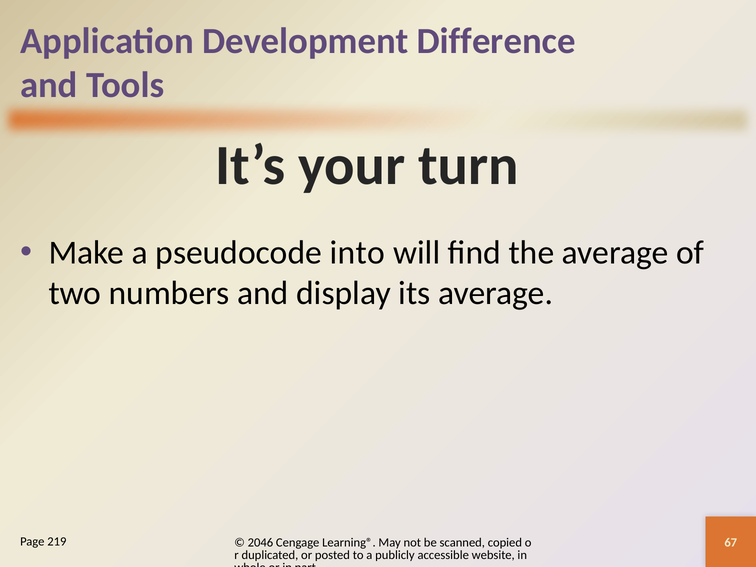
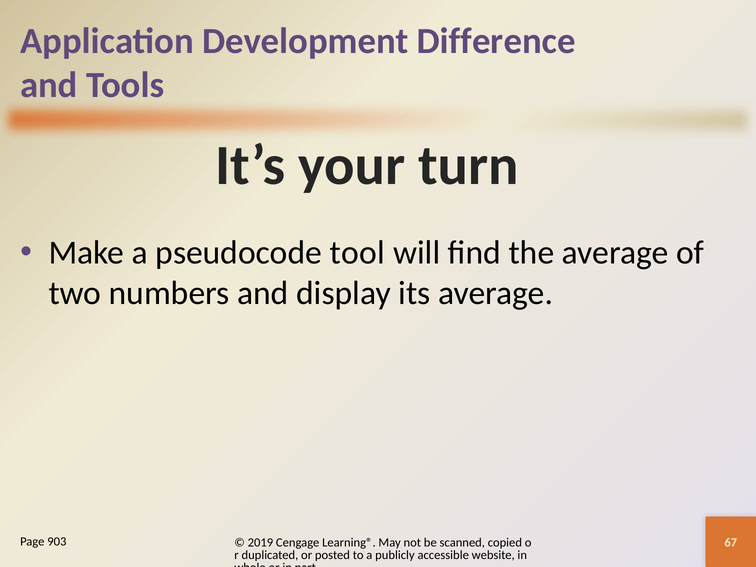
into: into -> tool
219: 219 -> 903
2046: 2046 -> 2019
